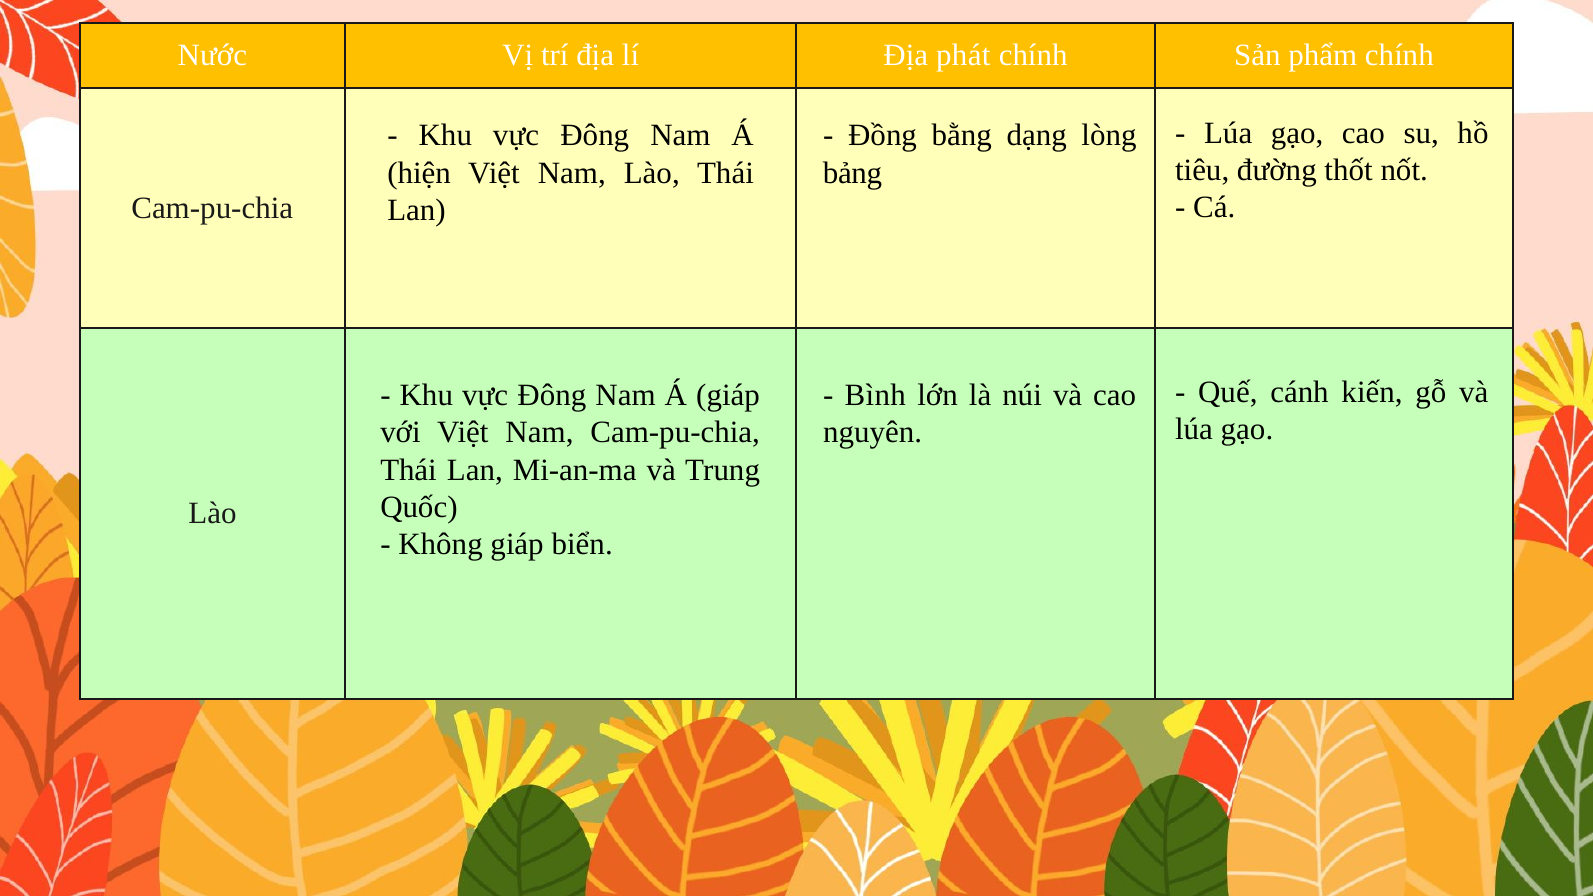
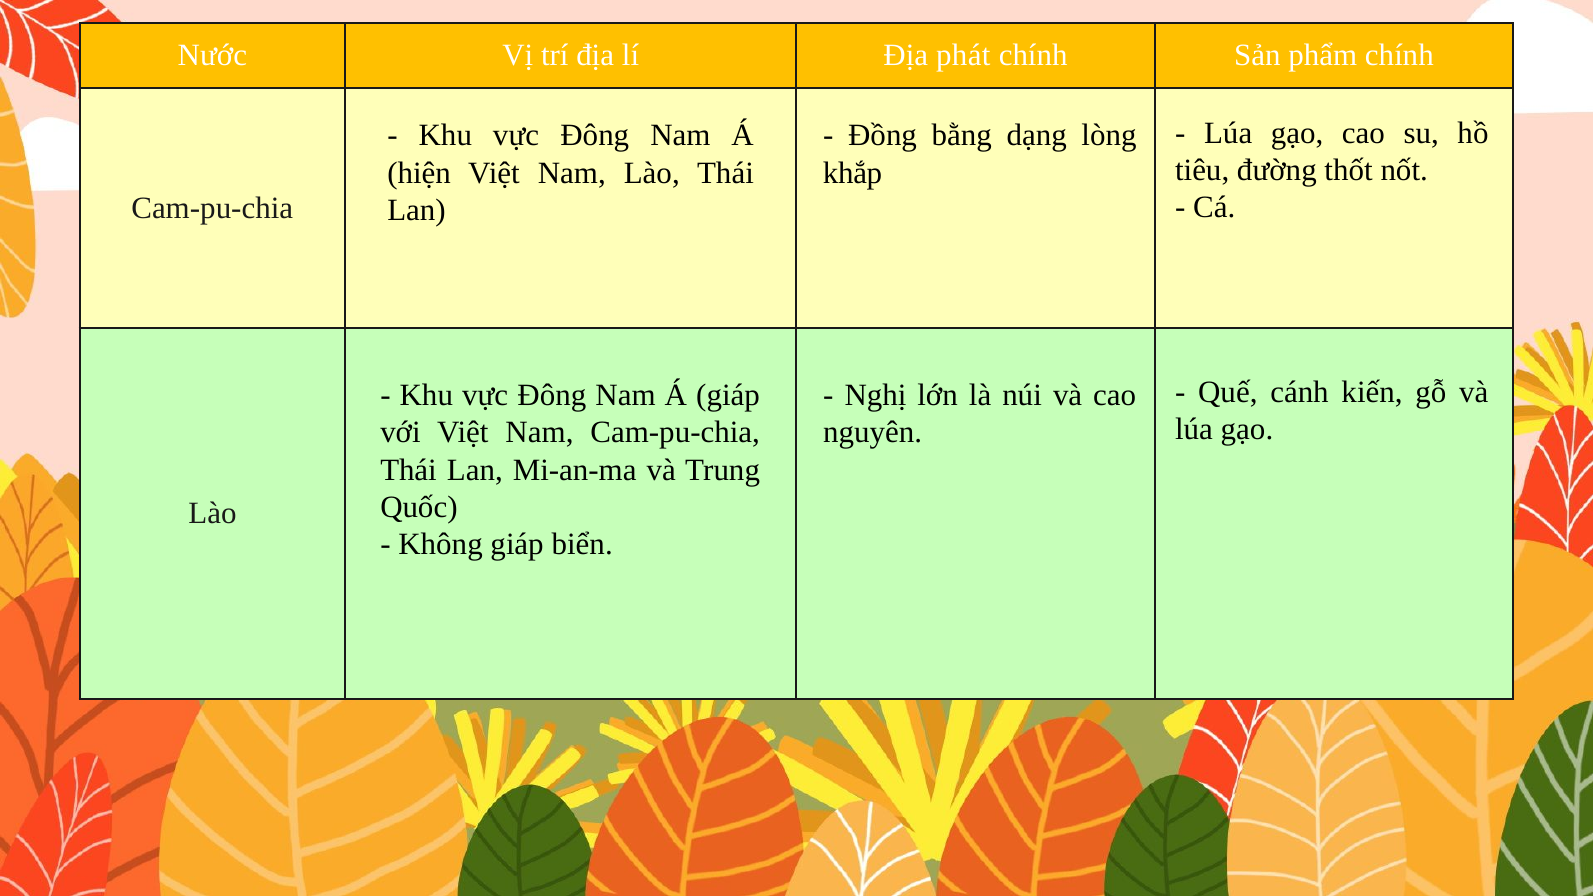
bảng: bảng -> khắp
Bình: Bình -> Nghị
